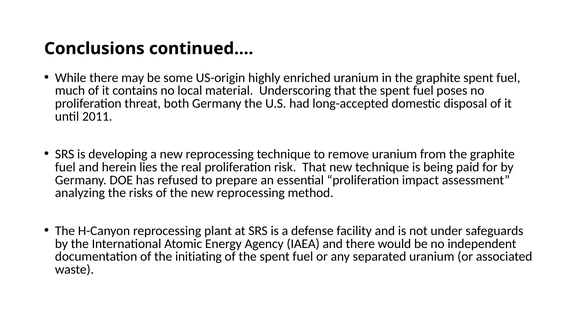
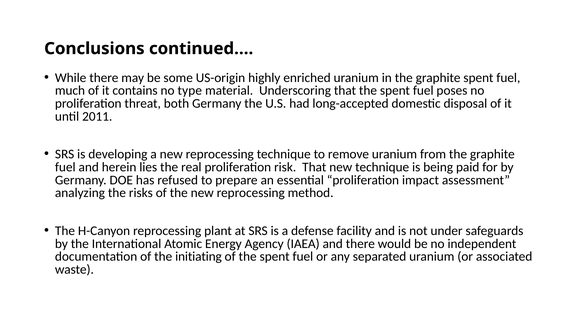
local: local -> type
